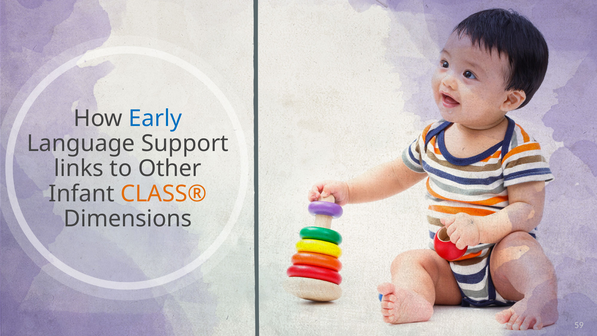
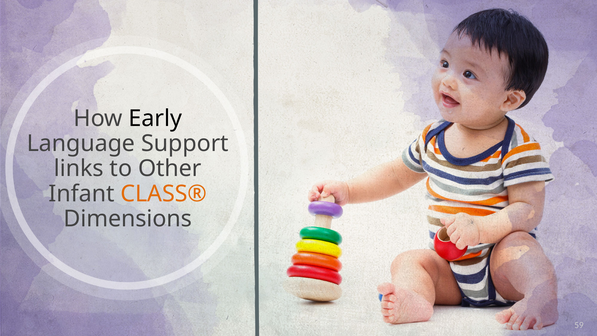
Early colour: blue -> black
